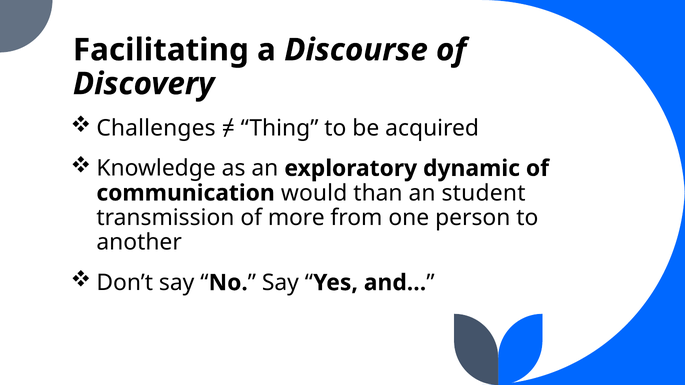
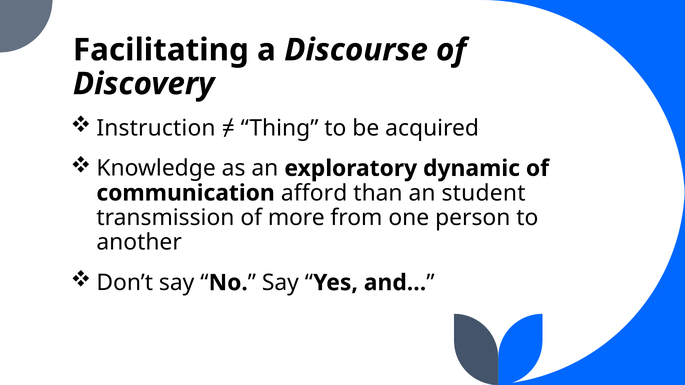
Challenges: Challenges -> Instruction
would: would -> afford
